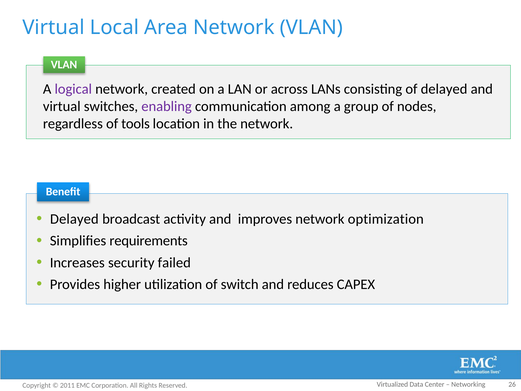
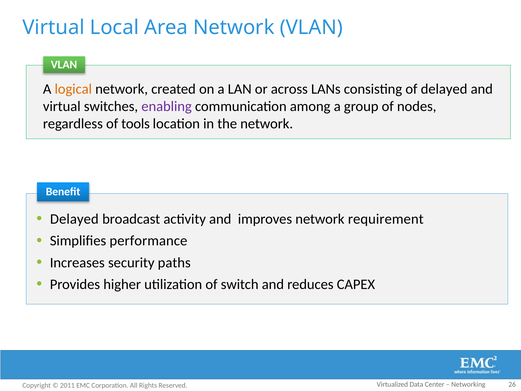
logical colour: purple -> orange
optimization: optimization -> requirement
requirements: requirements -> performance
failed: failed -> paths
